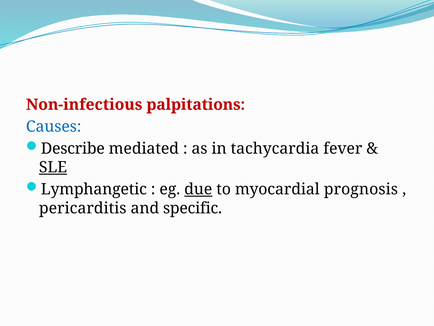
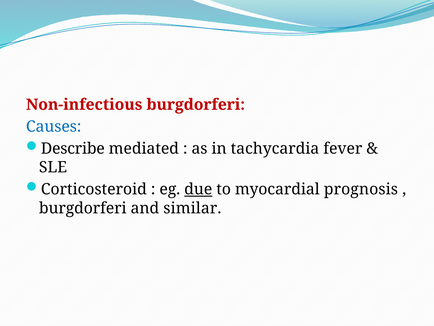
Non-infectious palpitations: palpitations -> burgdorferi
SLE underline: present -> none
Lymphangetic: Lymphangetic -> Corticosteroid
pericarditis at (83, 208): pericarditis -> burgdorferi
specific: specific -> similar
